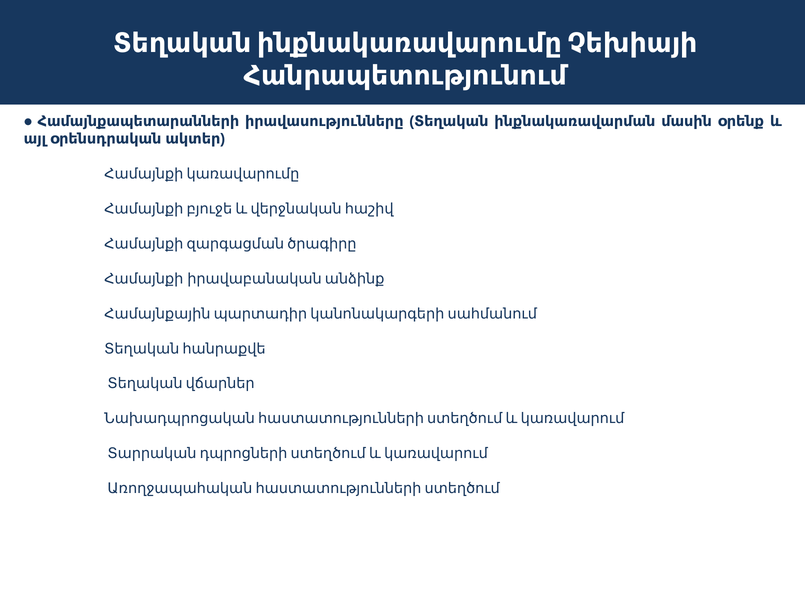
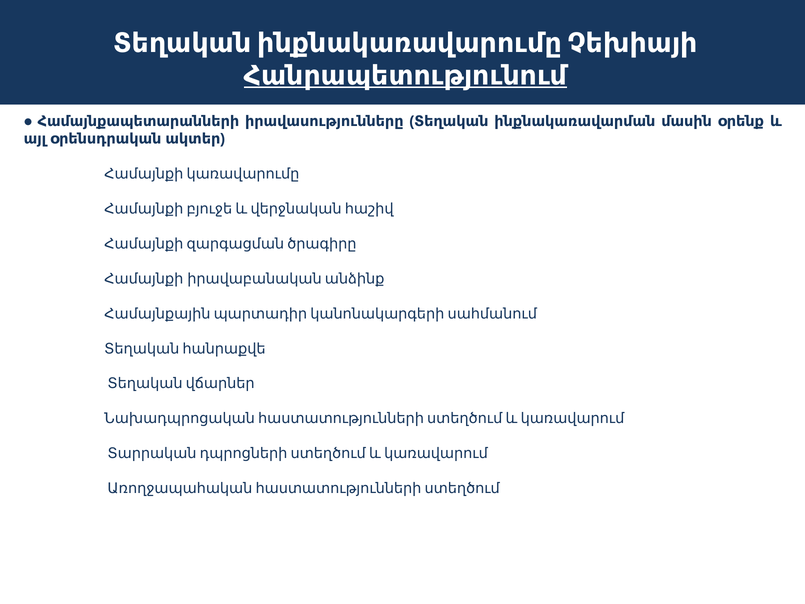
Հանրապետությունում underline: none -> present
